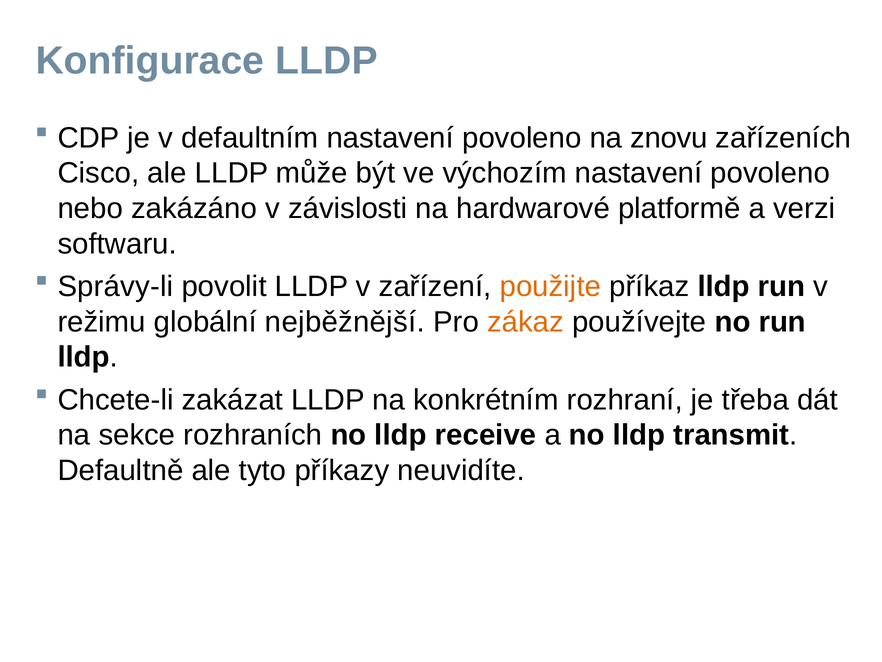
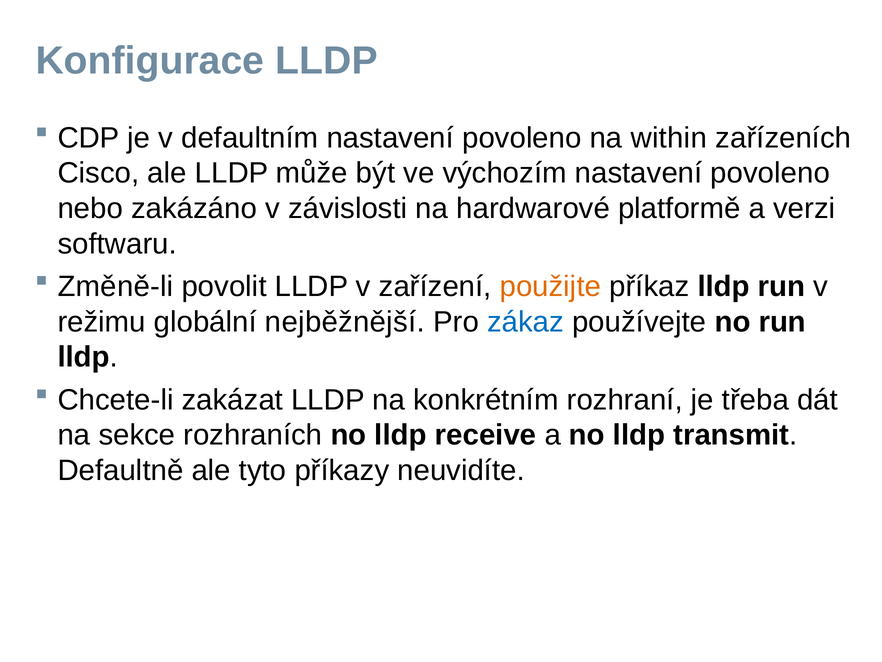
znovu: znovu -> within
Správy-li: Správy-li -> Změně-li
zákaz colour: orange -> blue
